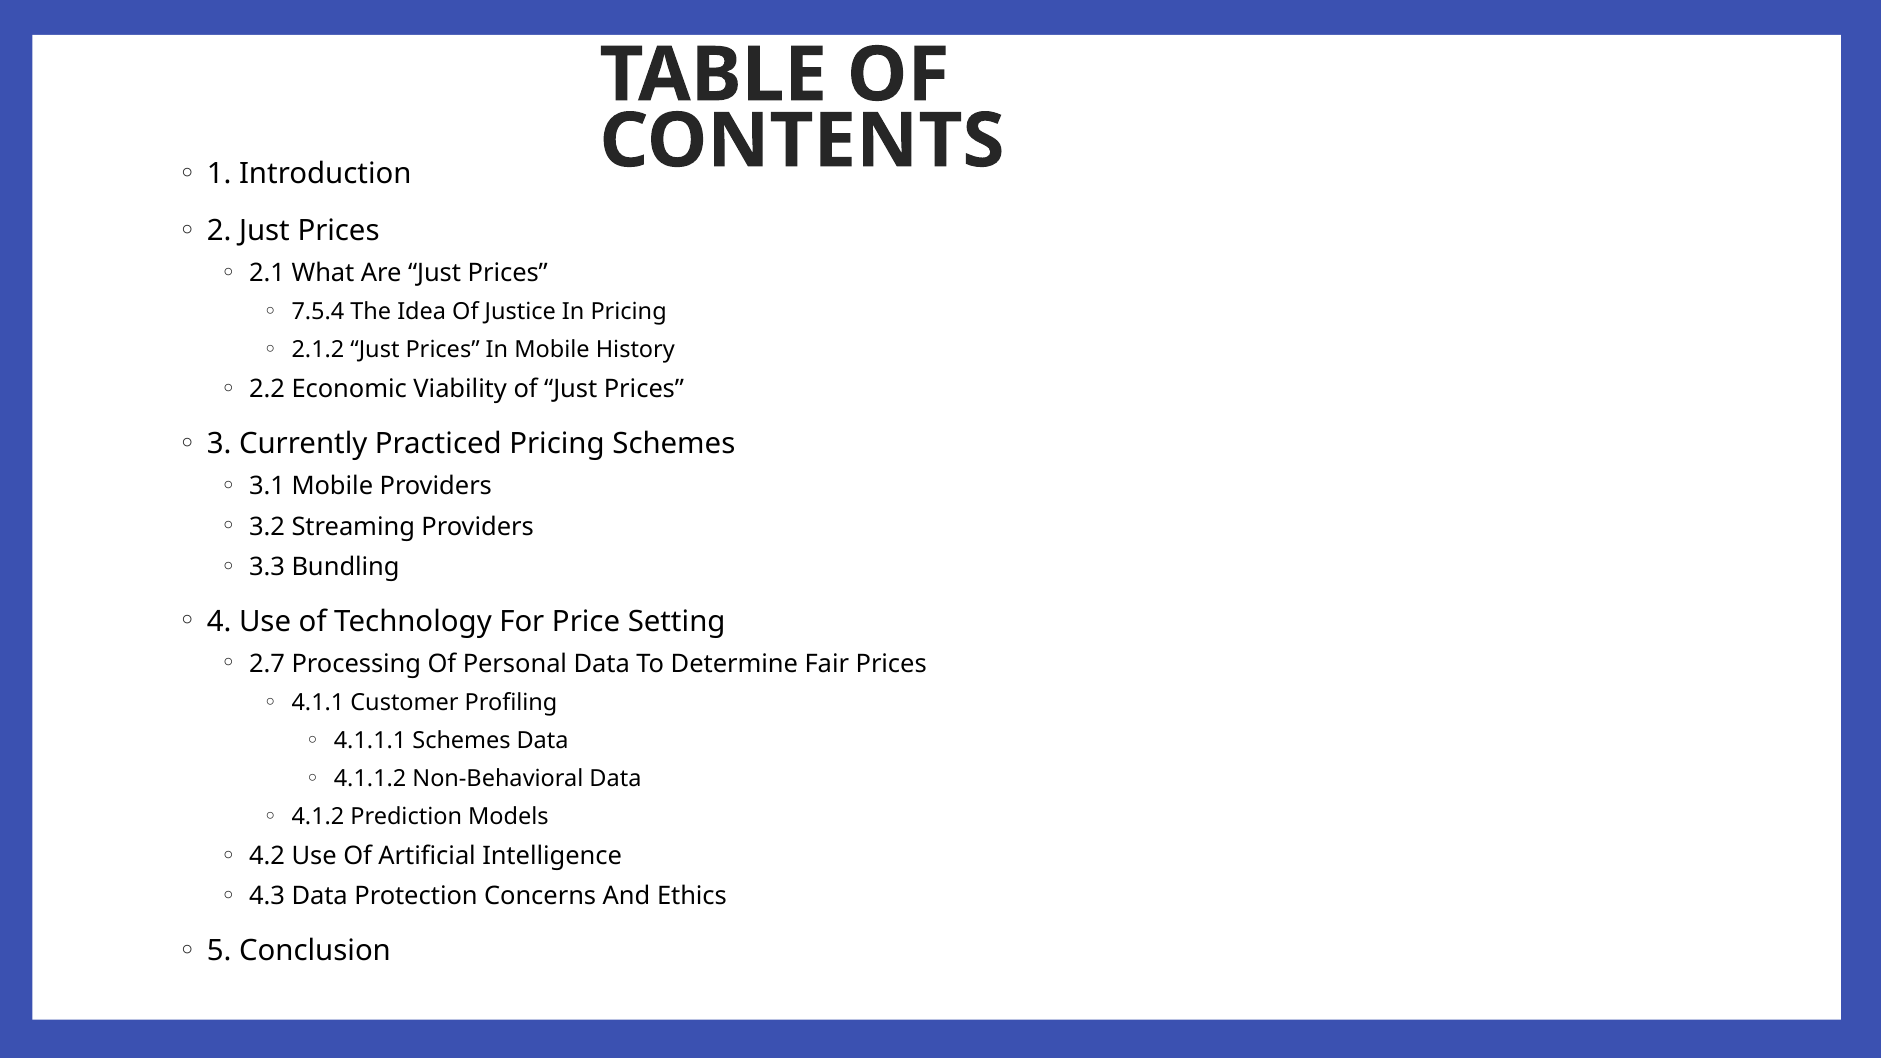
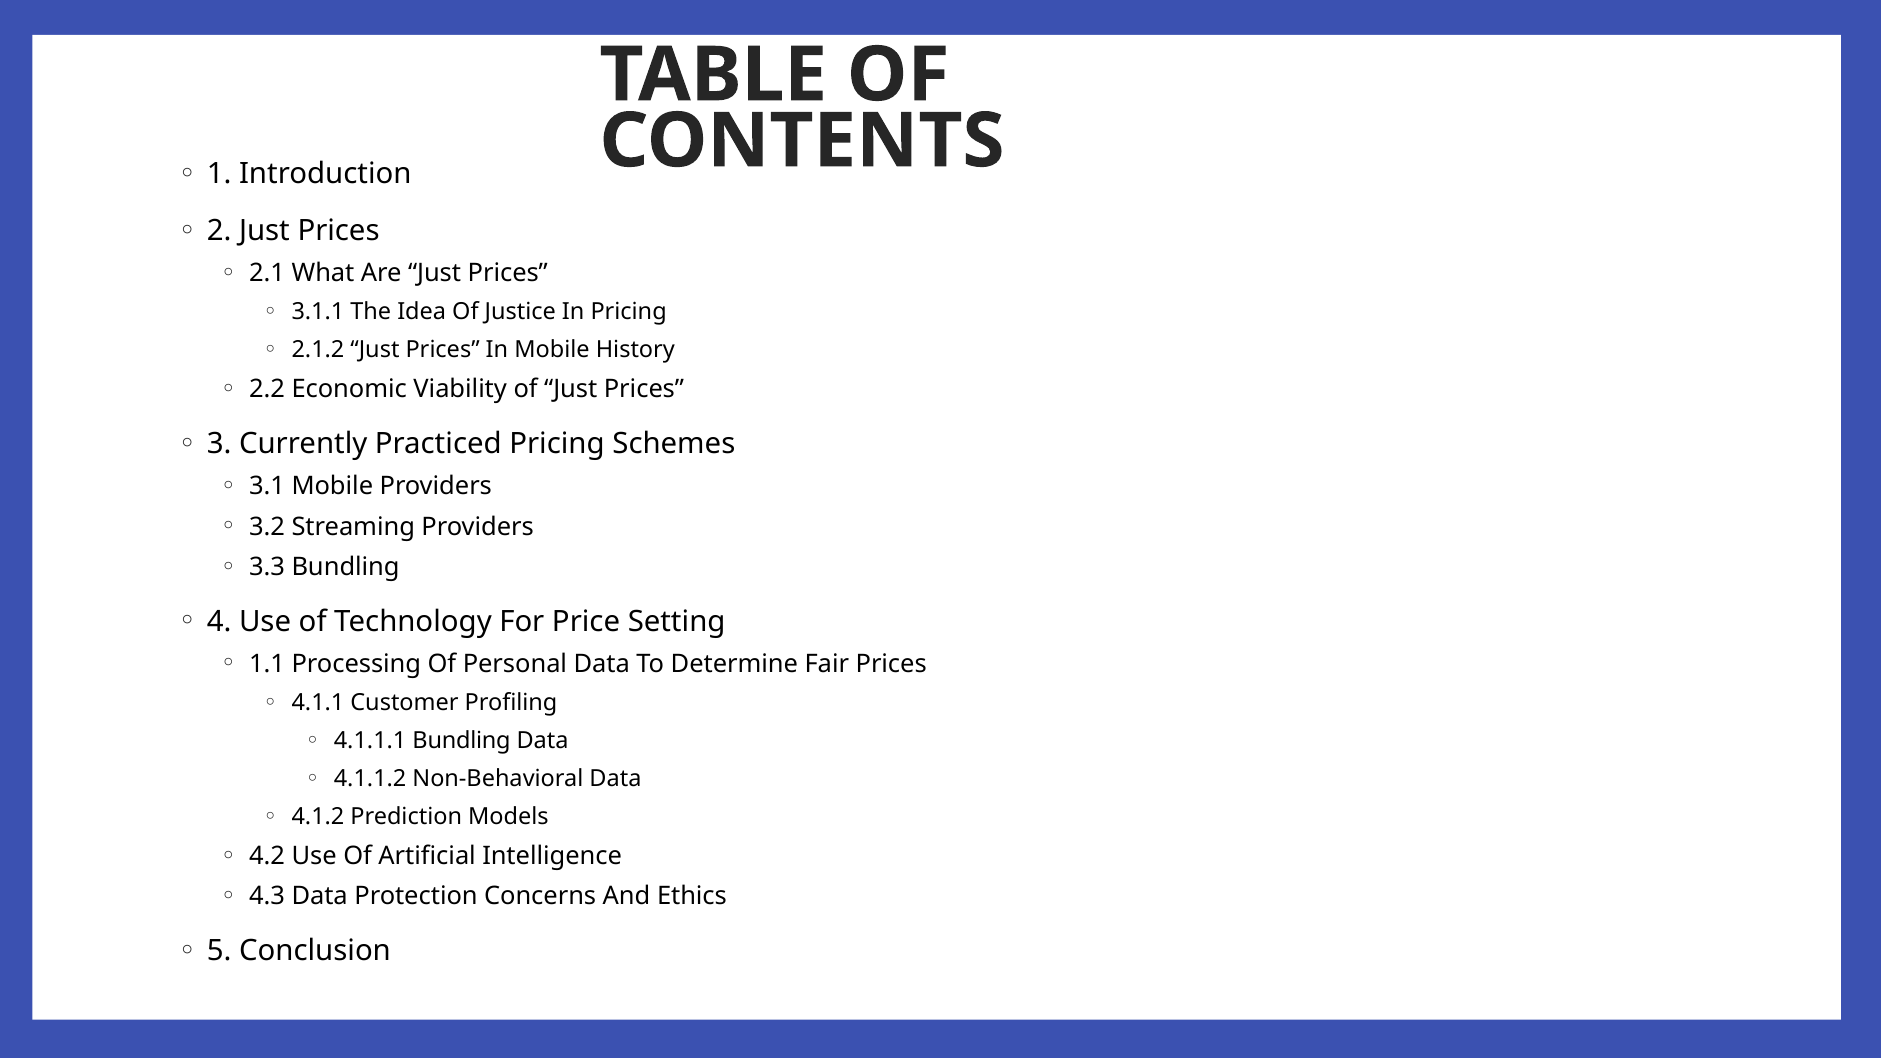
7.5.4: 7.5.4 -> 3.1.1
2.7: 2.7 -> 1.1
4.1.1.1 Schemes: Schemes -> Bundling
